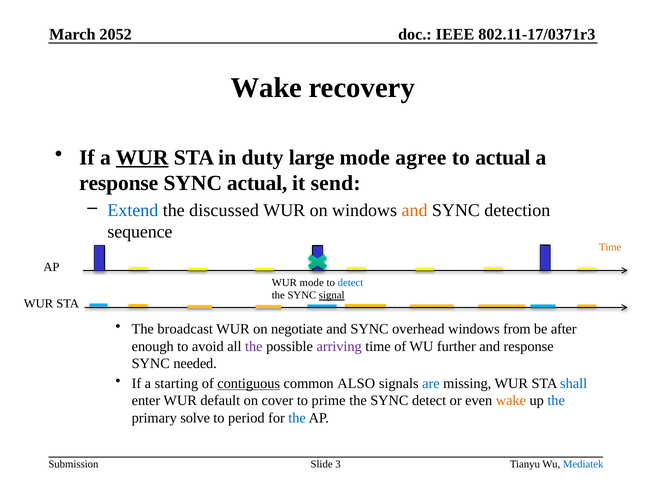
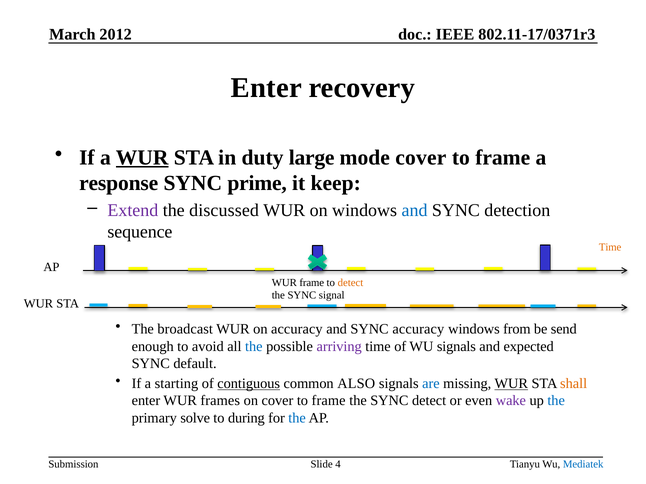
2052: 2052 -> 2012
Wake at (266, 88): Wake -> Enter
mode agree: agree -> cover
actual at (503, 158): actual -> frame
SYNC actual: actual -> prime
send: send -> keep
Extend colour: blue -> purple
and at (415, 211) colour: orange -> blue
WUR mode: mode -> frame
detect at (350, 283) colour: blue -> orange
signal underline: present -> none
on negotiate: negotiate -> accuracy
SYNC overhead: overhead -> accuracy
after: after -> send
the at (254, 347) colour: purple -> blue
WU further: further -> signals
and response: response -> expected
needed: needed -> default
WUR at (511, 384) underline: none -> present
shall colour: blue -> orange
default: default -> frames
prime at (329, 401): prime -> frame
wake at (511, 401) colour: orange -> purple
period: period -> during
3: 3 -> 4
